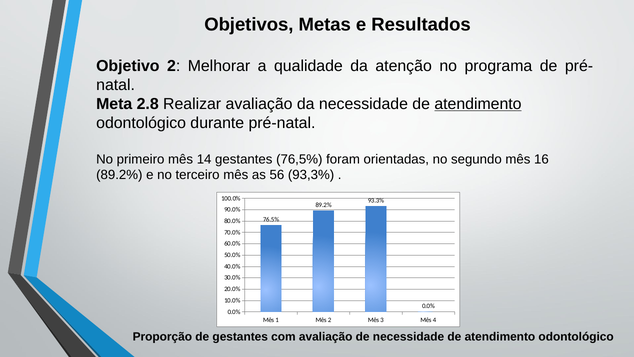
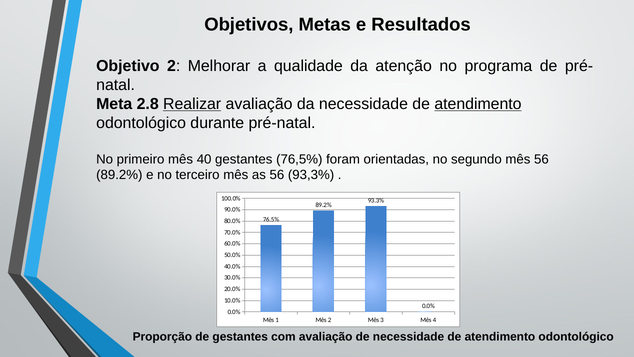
Realizar underline: none -> present
14: 14 -> 40
mês 16: 16 -> 56
